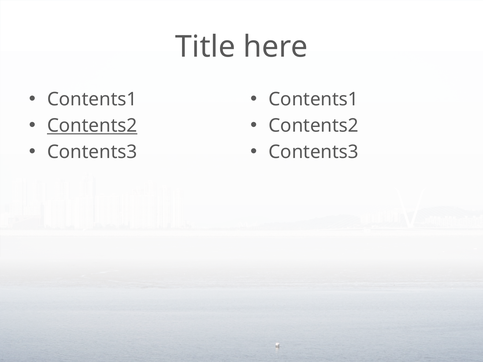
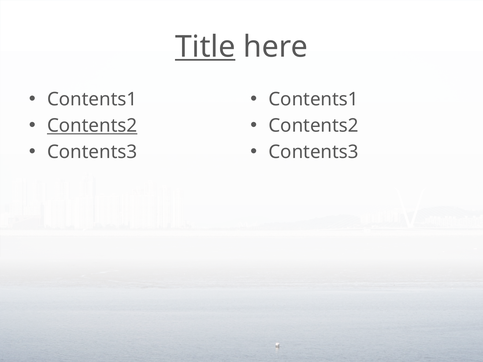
Title underline: none -> present
